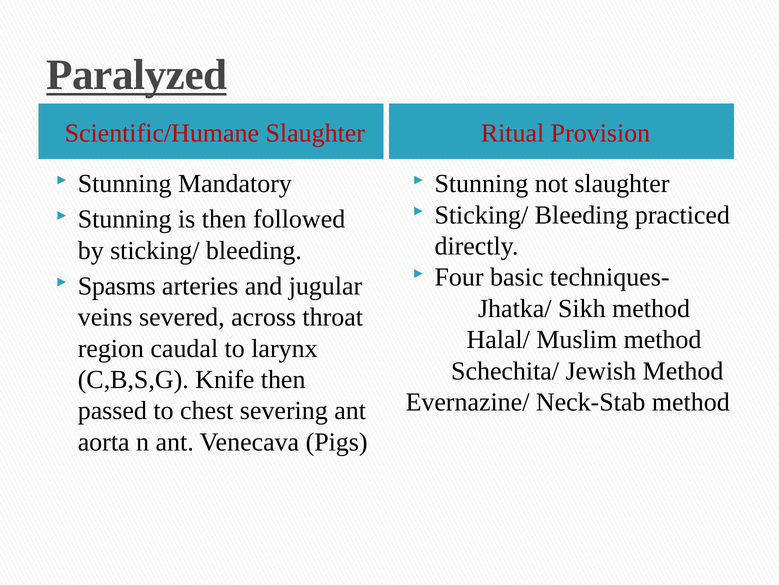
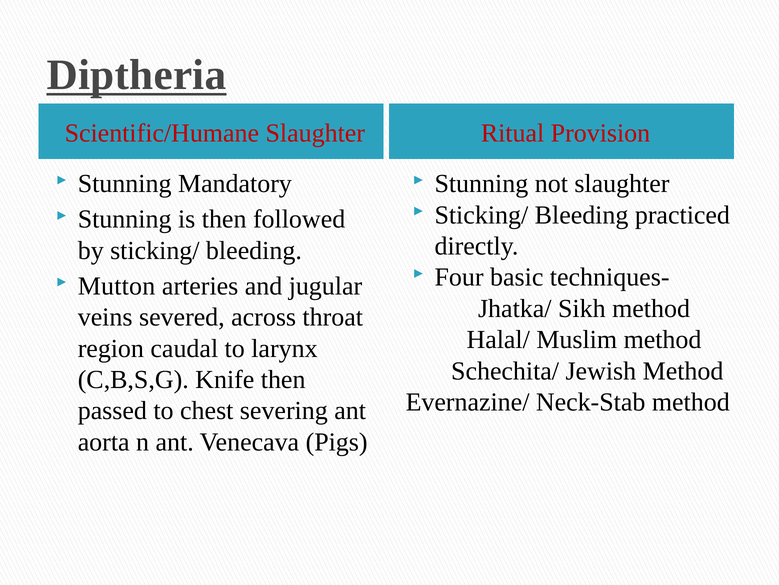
Paralyzed: Paralyzed -> Diptheria
Spasms: Spasms -> Mutton
